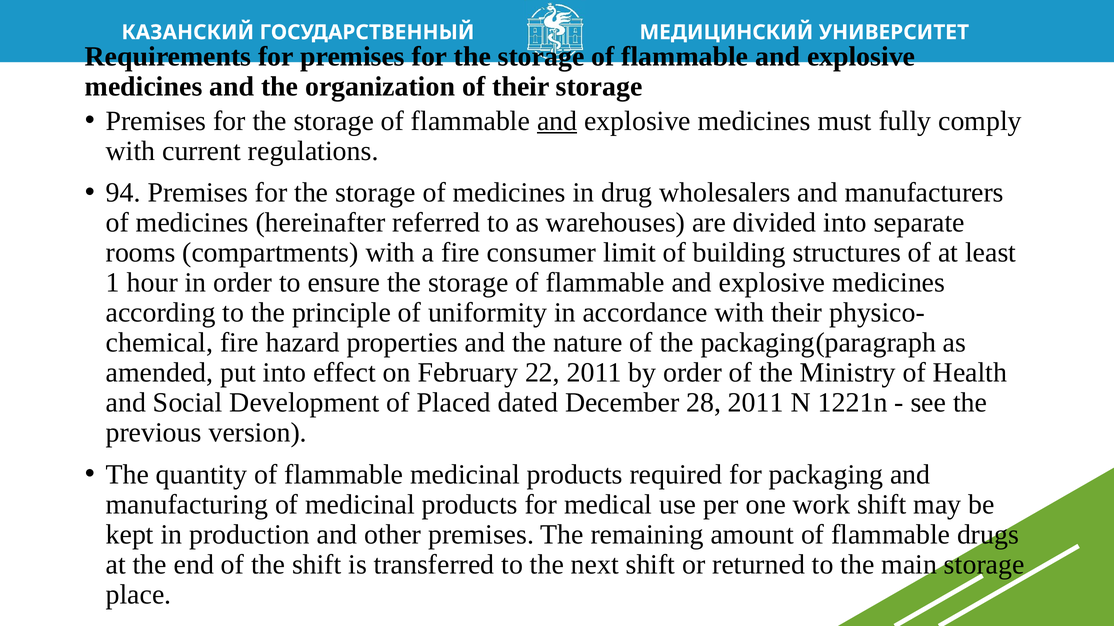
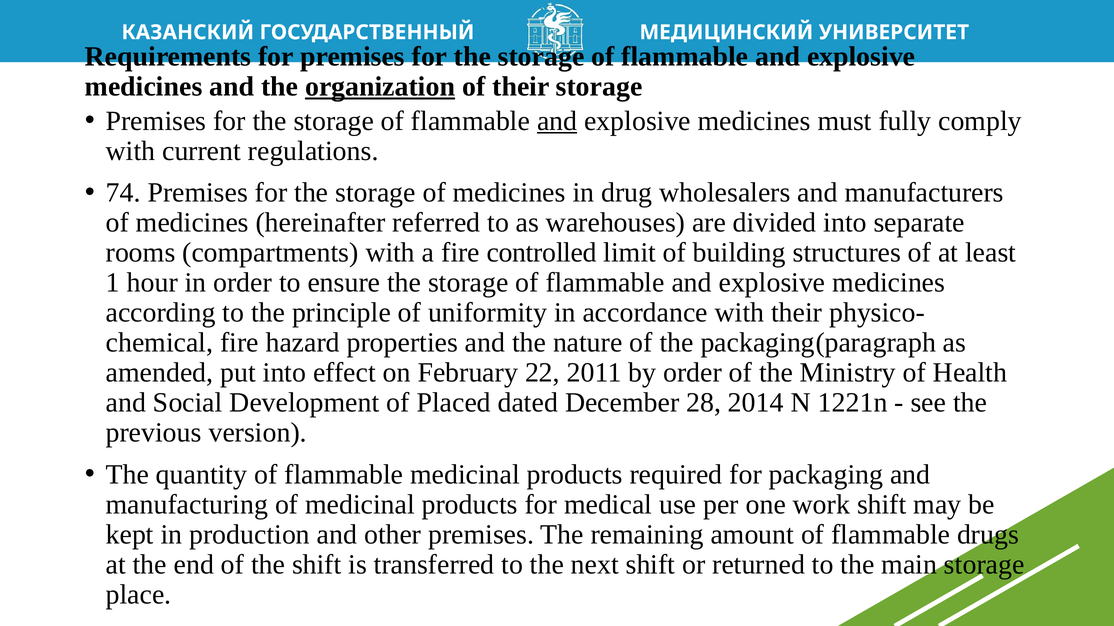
organization underline: none -> present
94: 94 -> 74
consumer: consumer -> controlled
28 2011: 2011 -> 2014
